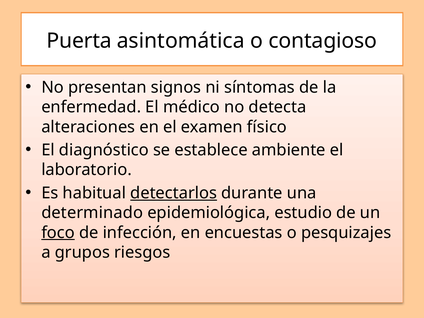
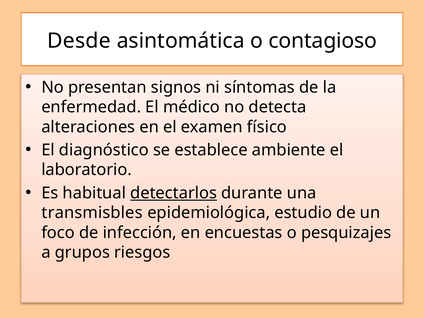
Puerta: Puerta -> Desde
determinado: determinado -> transmisbles
foco underline: present -> none
